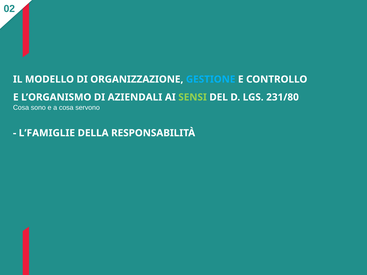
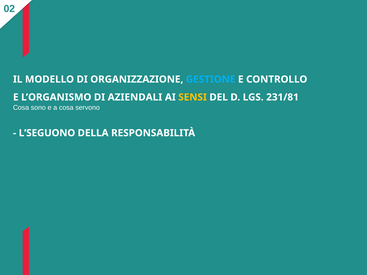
SENSI colour: light green -> yellow
231/80: 231/80 -> 231/81
L’FAMIGLIE: L’FAMIGLIE -> L’SEGUONO
